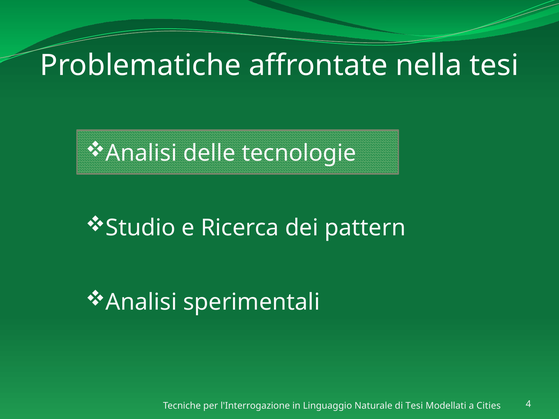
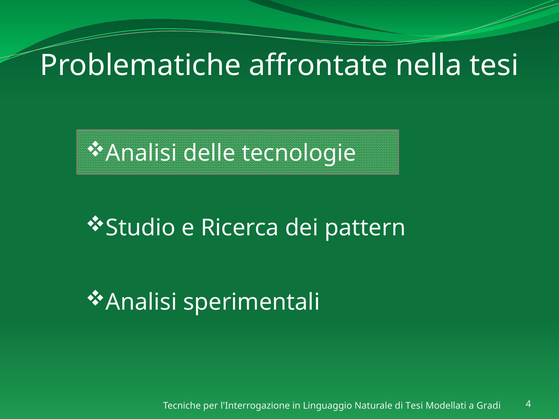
Cities: Cities -> Gradi
